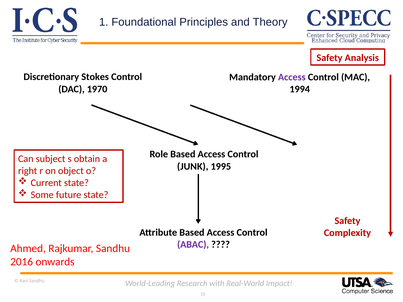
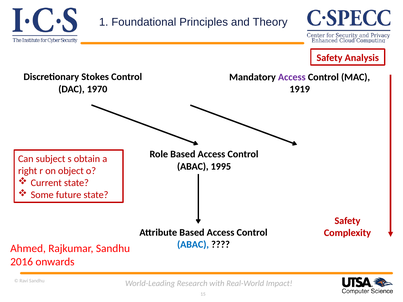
1994: 1994 -> 1919
JUNK at (193, 167): JUNK -> ABAC
ABAC at (193, 245) colour: purple -> blue
